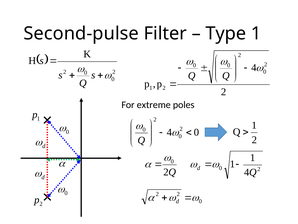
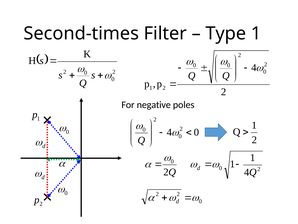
Second-pulse: Second-pulse -> Second-times
extreme: extreme -> negative
